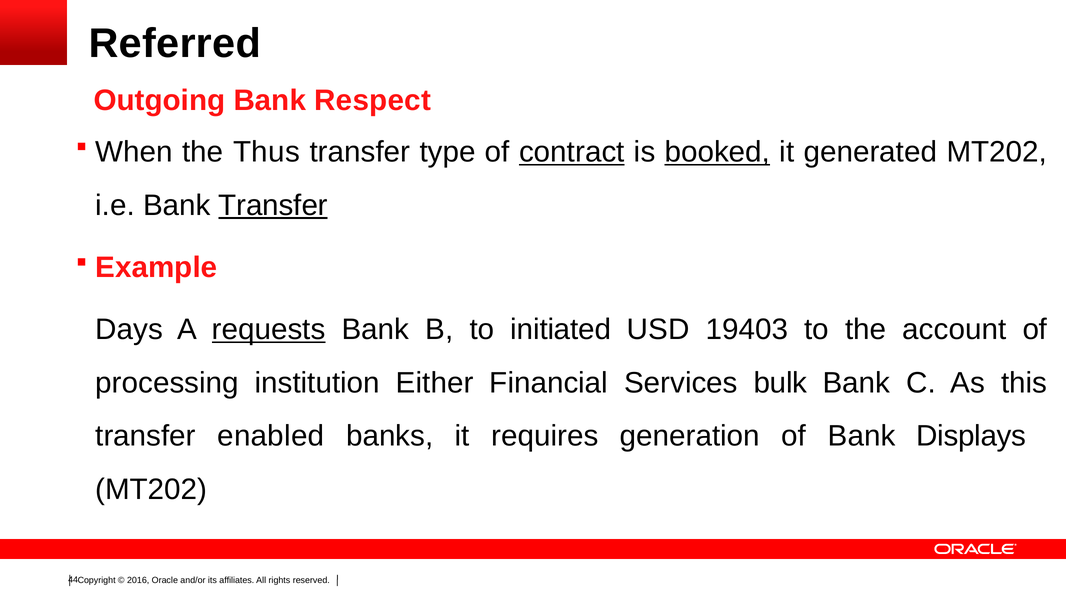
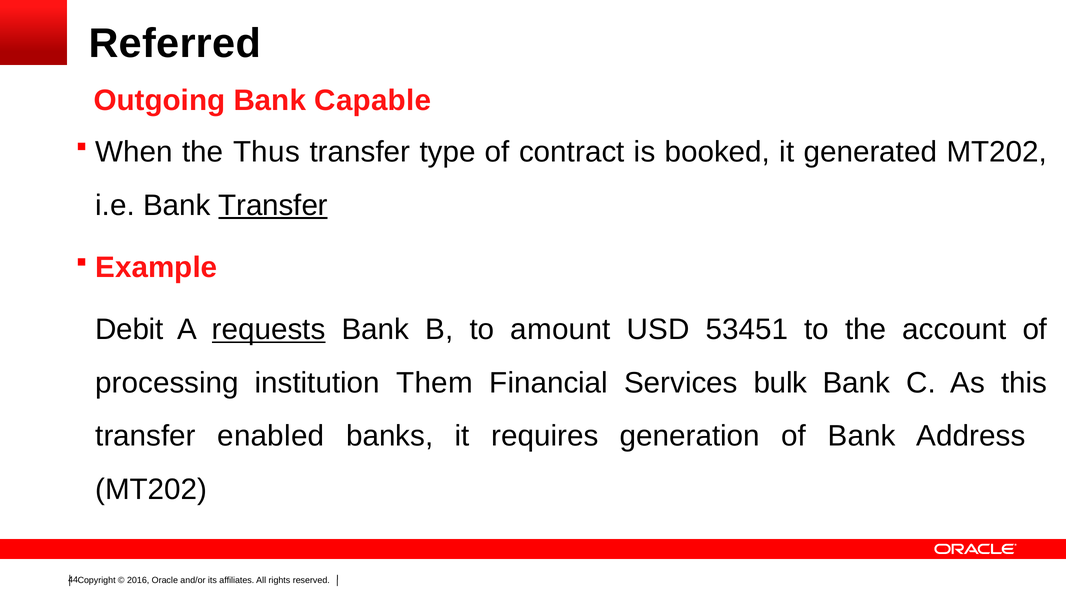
Respect: Respect -> Capable
contract underline: present -> none
booked underline: present -> none
Days: Days -> Debit
initiated: initiated -> amount
19403: 19403 -> 53451
Either: Either -> Them
Displays: Displays -> Address
